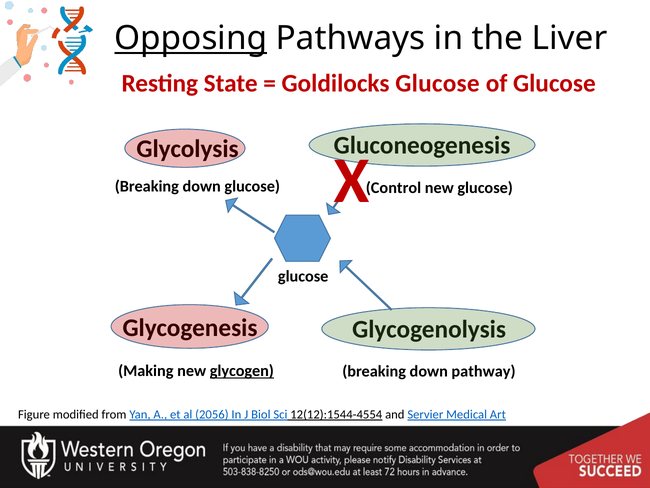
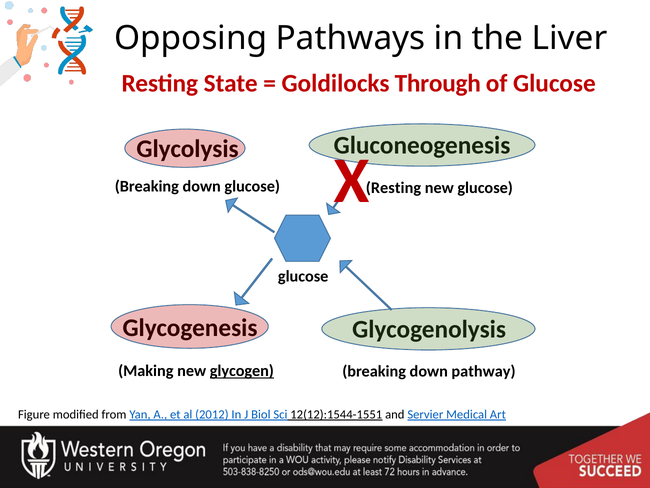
Opposing underline: present -> none
Goldilocks Glucose: Glucose -> Through
down glucose Control: Control -> Resting
2056: 2056 -> 2012
12(12):1544-4554: 12(12):1544-4554 -> 12(12):1544-1551
